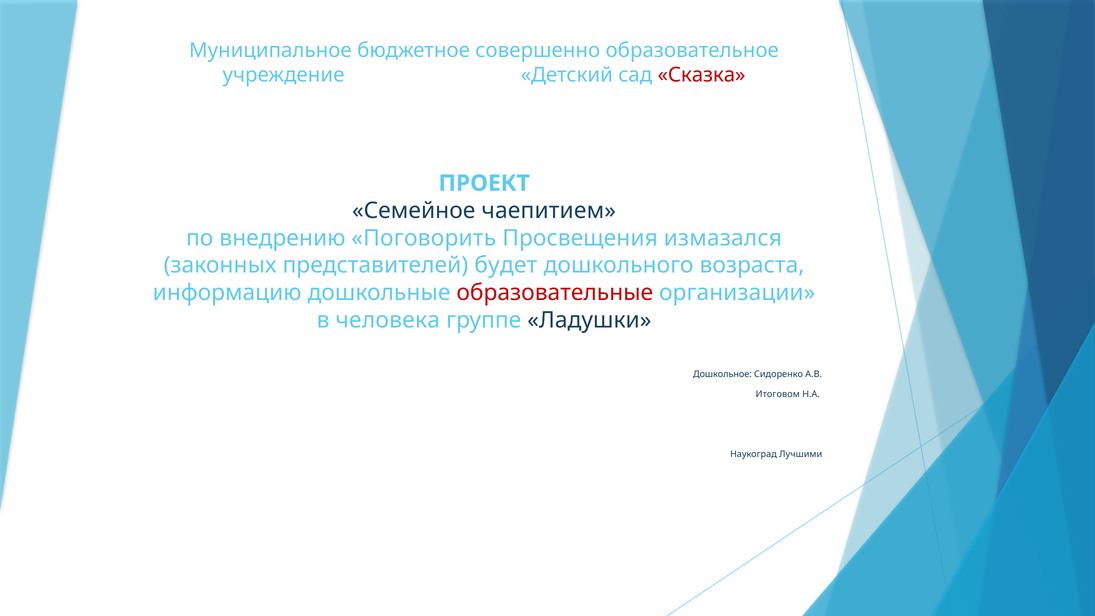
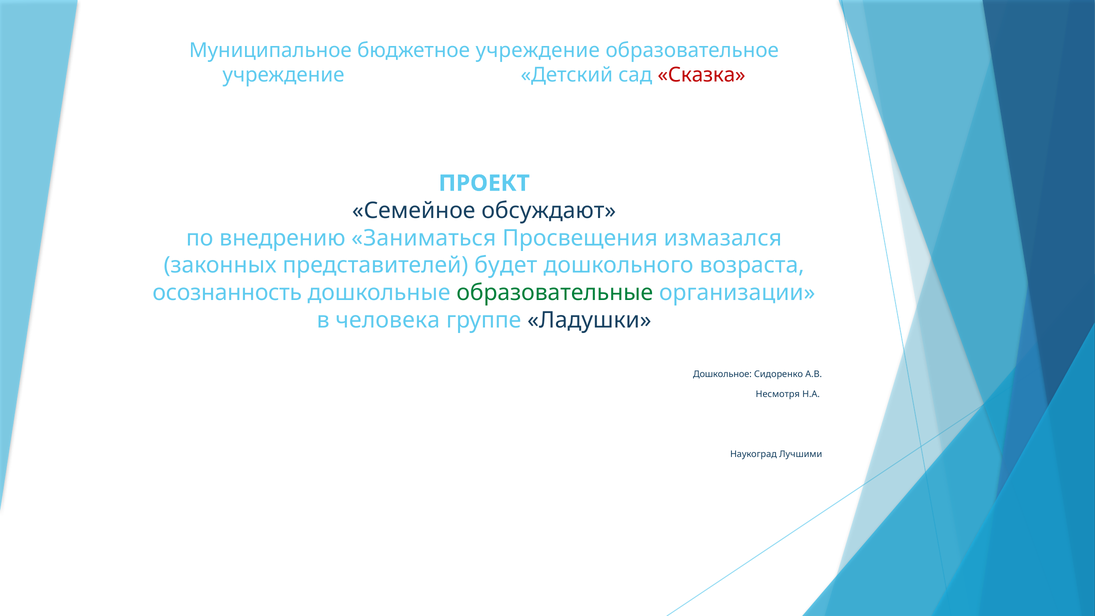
бюджетное совершенно: совершенно -> учреждение
чаепитием: чаепитием -> обсуждают
Поговорить: Поговорить -> Заниматься
информацию: информацию -> осознанность
образовательные colour: red -> green
Итоговом: Итоговом -> Несмотря
